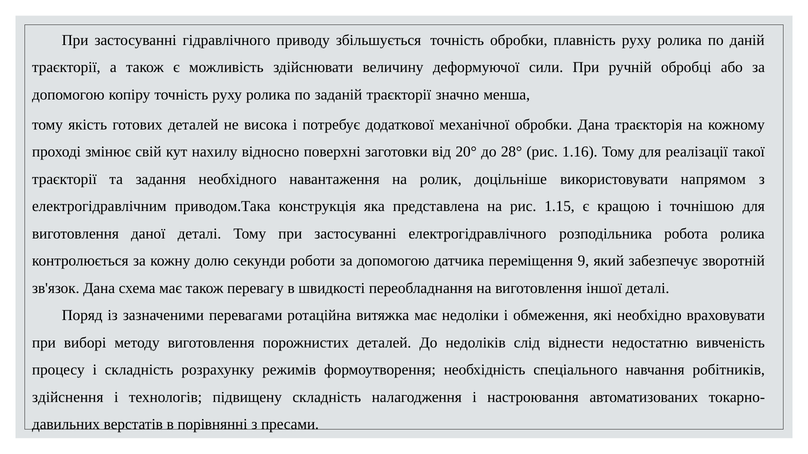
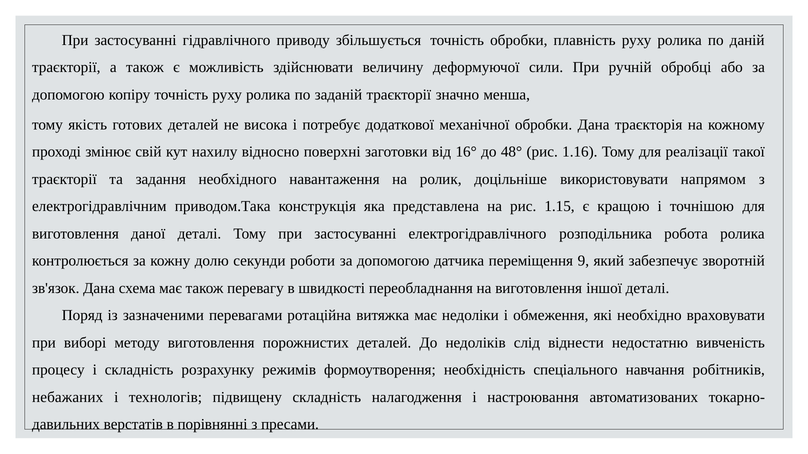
20°: 20° -> 16°
28°: 28° -> 48°
здійснення: здійснення -> небажаних
